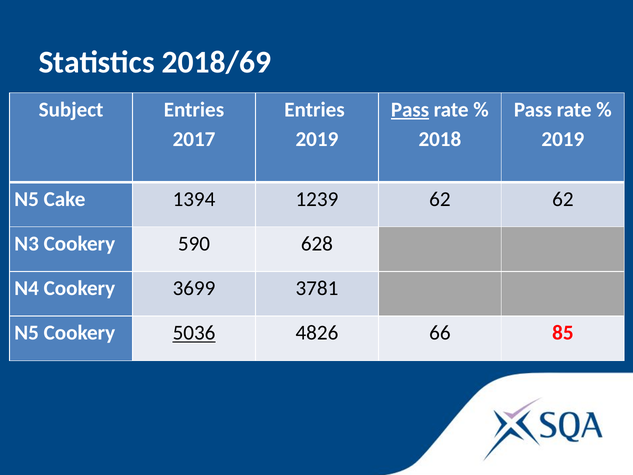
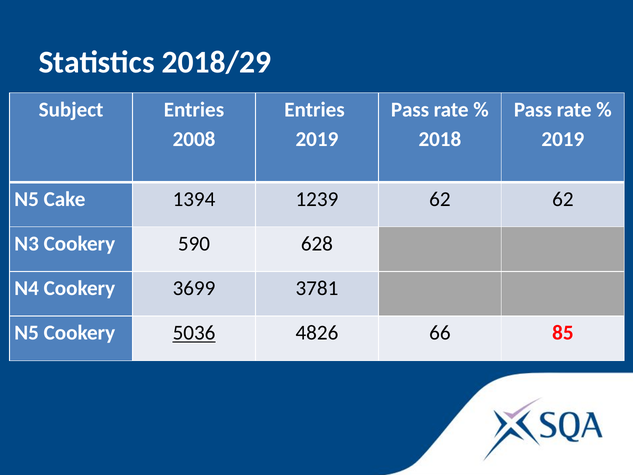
2018/69: 2018/69 -> 2018/29
Pass at (410, 110) underline: present -> none
2017: 2017 -> 2008
